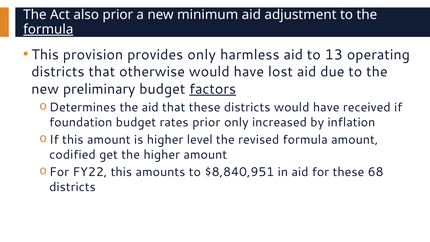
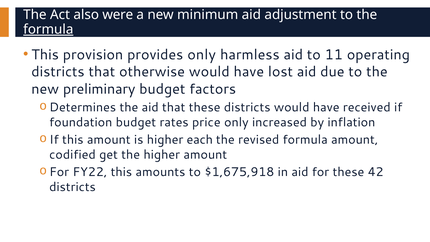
also prior: prior -> were
13: 13 -> 11
factors underline: present -> none
rates prior: prior -> price
level: level -> each
$8,840,951: $8,840,951 -> $1,675,918
68: 68 -> 42
